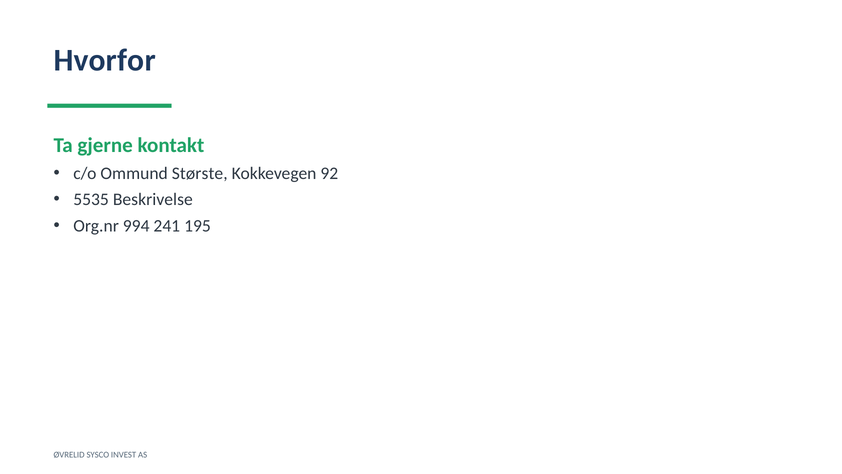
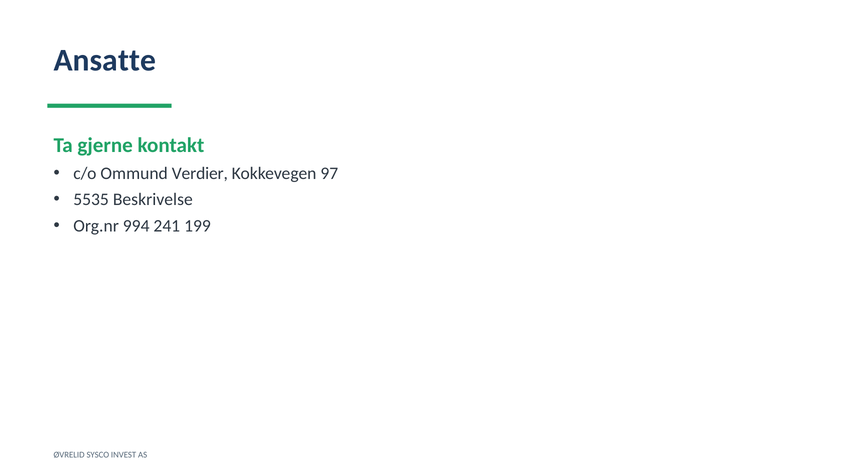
Hvorfor: Hvorfor -> Ansatte
Største: Største -> Verdier
92: 92 -> 97
195: 195 -> 199
